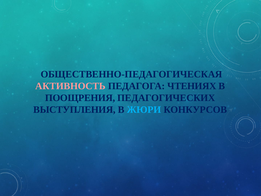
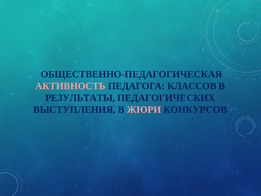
ЧТЕНИЯХ: ЧТЕНИЯХ -> КЛАССОВ
ПООЩРЕНИЯ: ПООЩРЕНИЯ -> РЕЗУЛЬТАТЫ
ЖЮРИ colour: light blue -> pink
